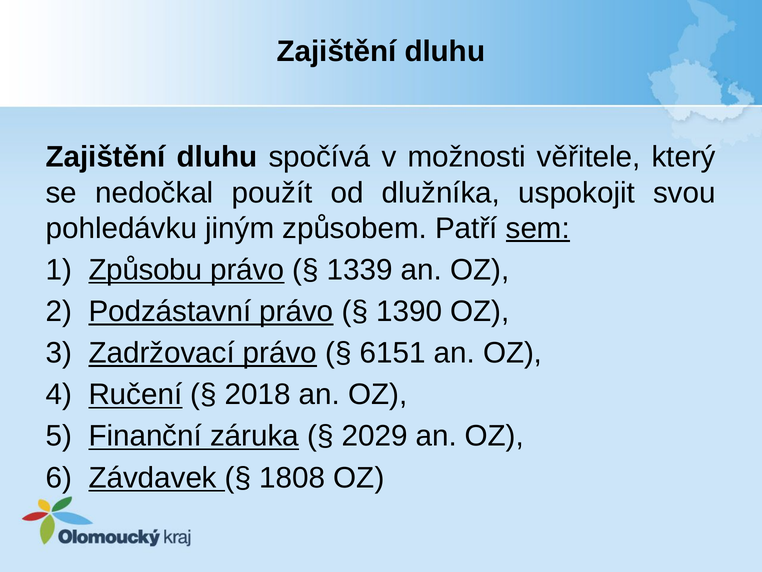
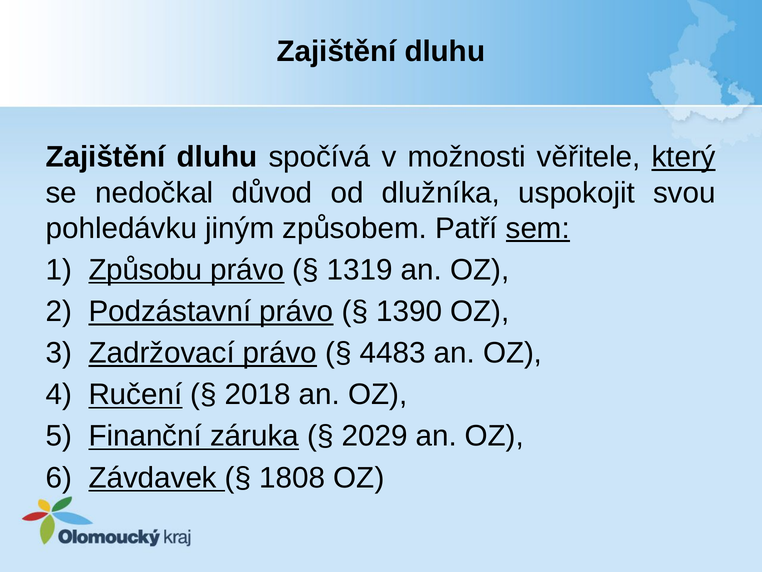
který underline: none -> present
použít: použít -> důvod
1339: 1339 -> 1319
6151: 6151 -> 4483
